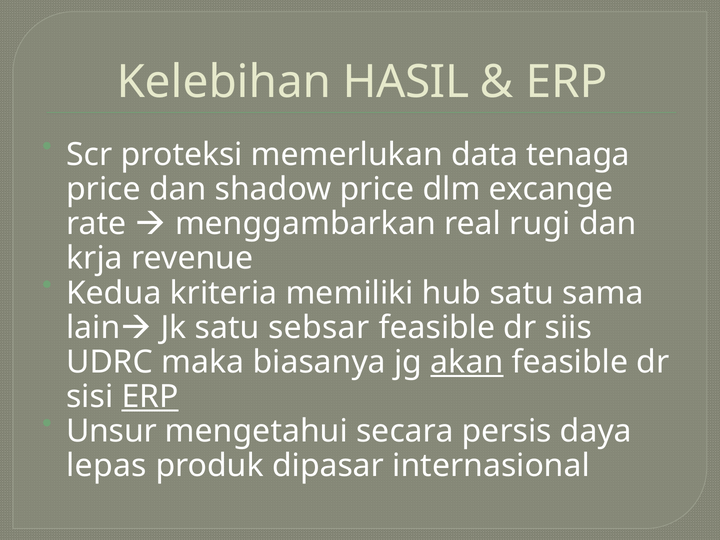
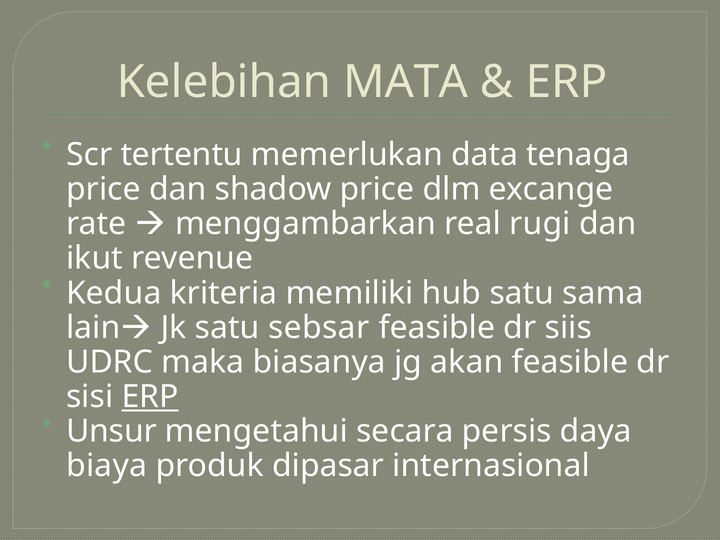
HASIL: HASIL -> MATA
proteksi: proteksi -> tertentu
krja: krja -> ikut
akan underline: present -> none
lepas: lepas -> biaya
